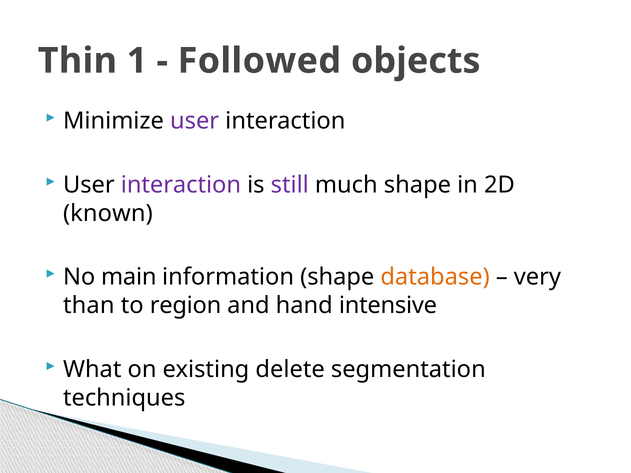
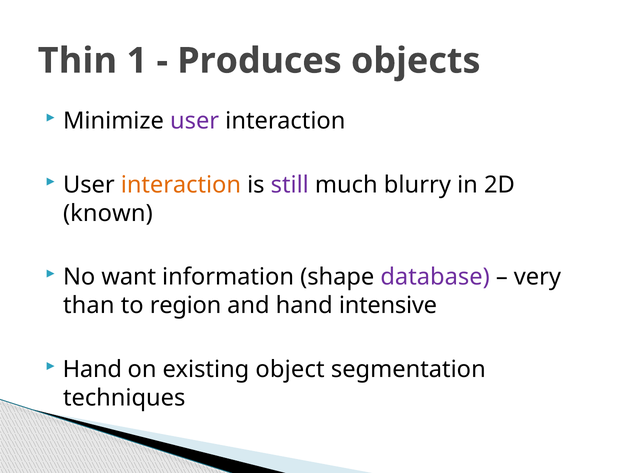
Followed: Followed -> Produces
interaction at (181, 185) colour: purple -> orange
much shape: shape -> blurry
main: main -> want
database colour: orange -> purple
What at (92, 370): What -> Hand
delete: delete -> object
